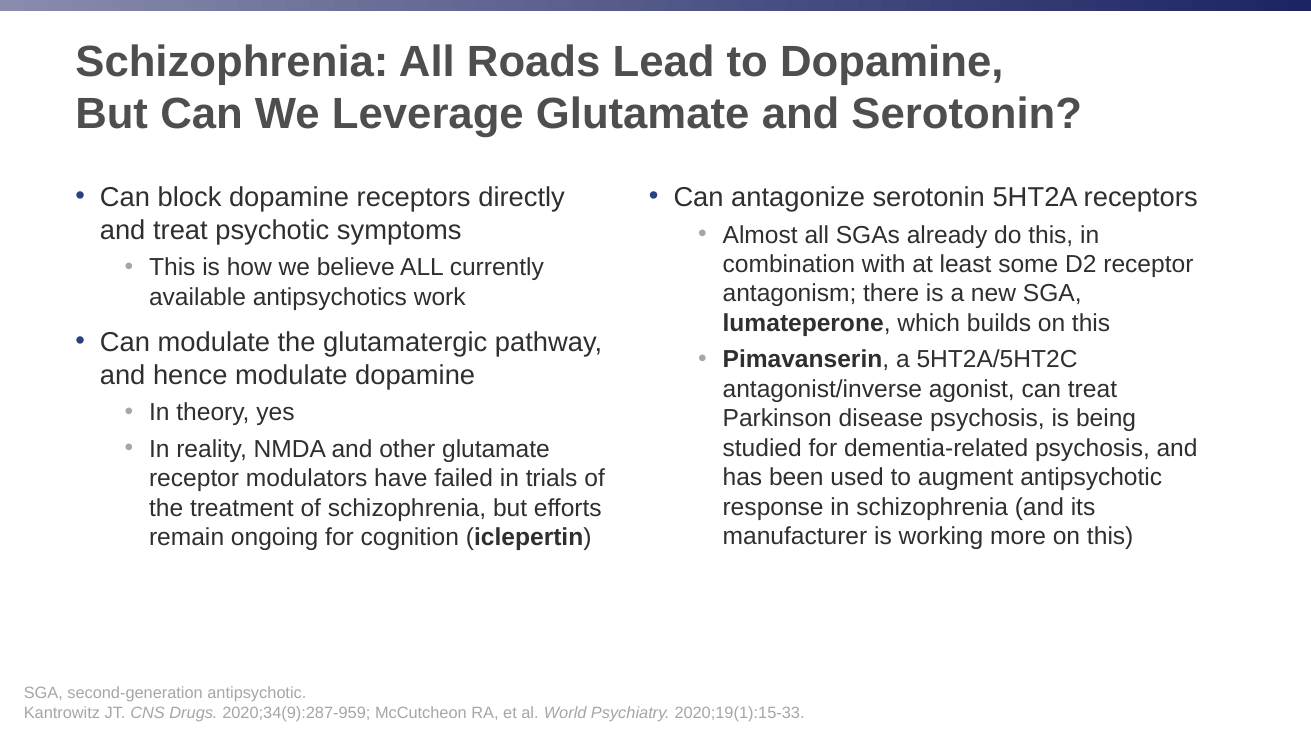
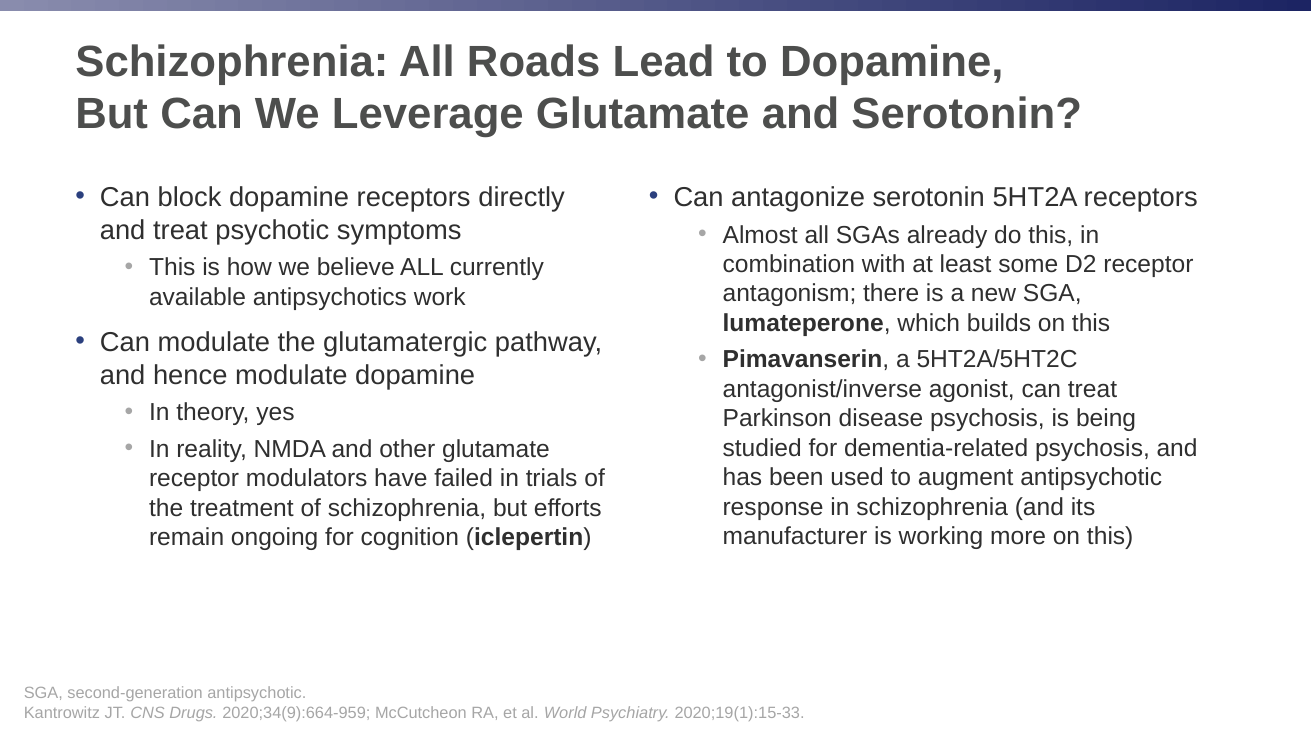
2020;34(9):287-959: 2020;34(9):287-959 -> 2020;34(9):664-959
